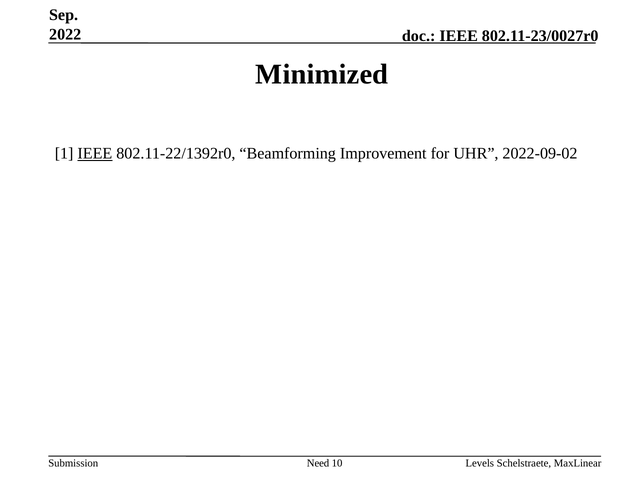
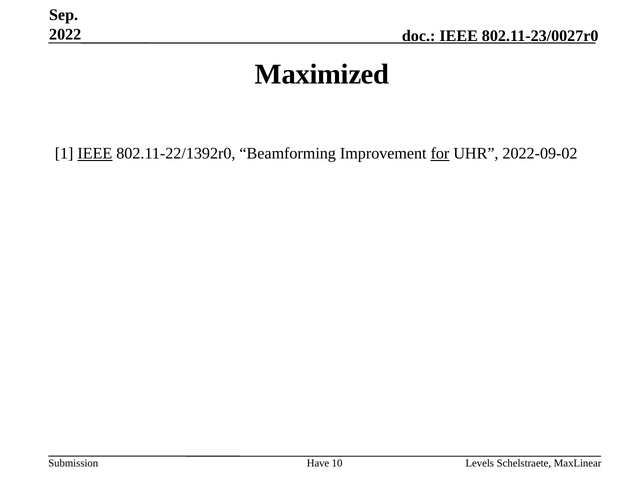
Minimized: Minimized -> Maximized
for underline: none -> present
Need: Need -> Have
